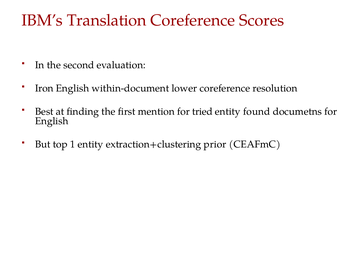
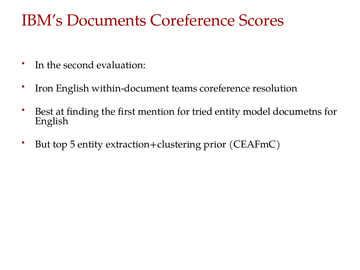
Translation: Translation -> Documents
lower: lower -> teams
found: found -> model
1: 1 -> 5
